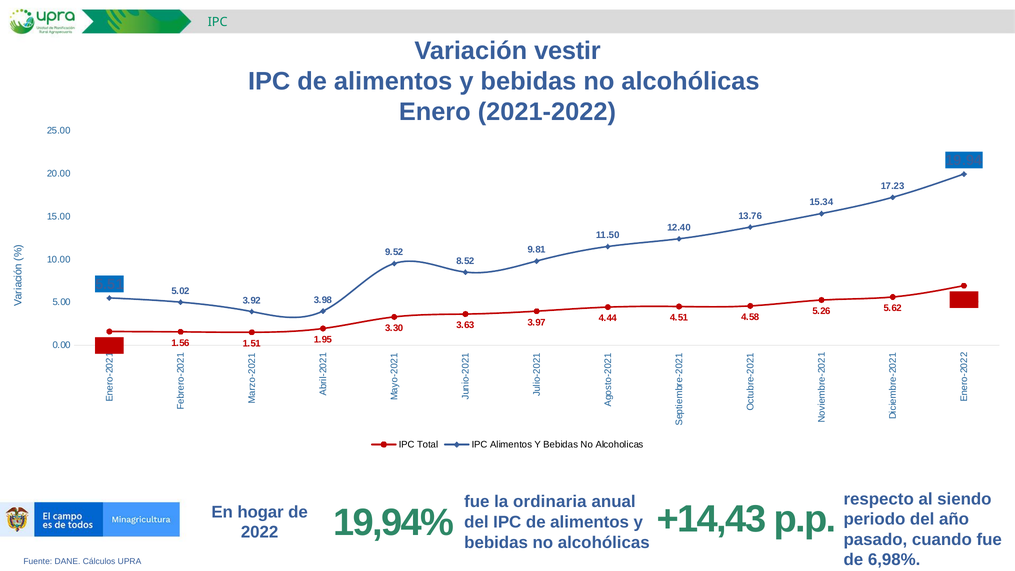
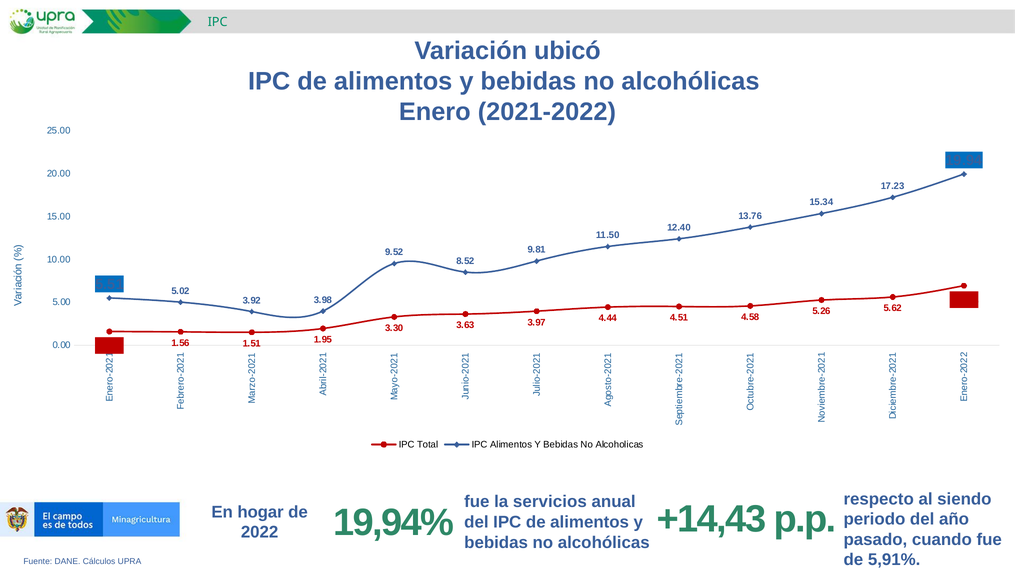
vestir: vestir -> ubicó
ordinaria: ordinaria -> servicios
6,98%: 6,98% -> 5,91%
